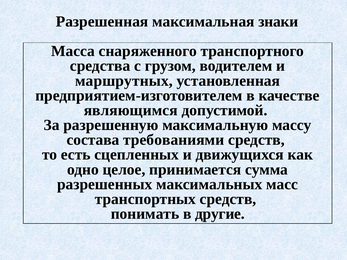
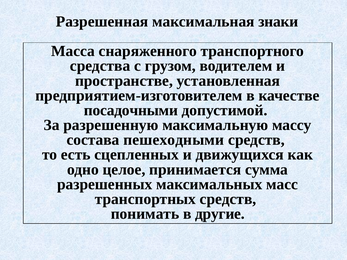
маршрутных: маршрутных -> пространстве
являющимся: являющимся -> посадочными
требованиями: требованиями -> пешеходными
